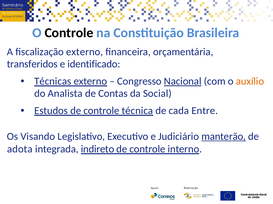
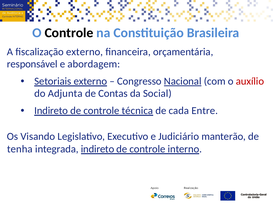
transferidos: transferidos -> responsável
identificado: identificado -> abordagem
Técnicas: Técnicas -> Setoriais
auxílio colour: orange -> red
Analista: Analista -> Adjunta
Estudos at (51, 111): Estudos -> Indireto
manterão underline: present -> none
adota: adota -> tenha
